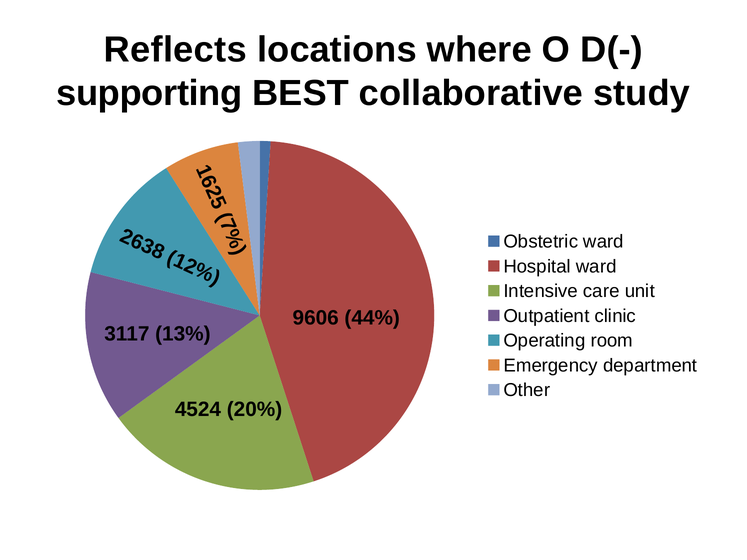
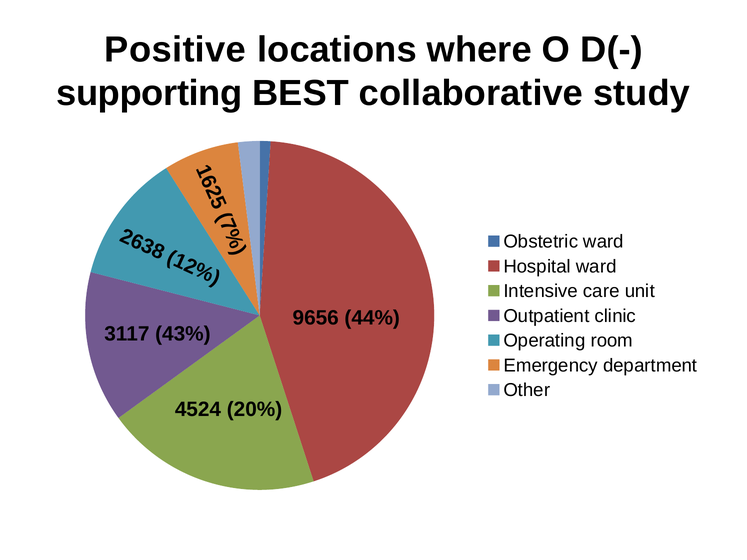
Reflects: Reflects -> Positive
9606: 9606 -> 9656
13%: 13% -> 43%
